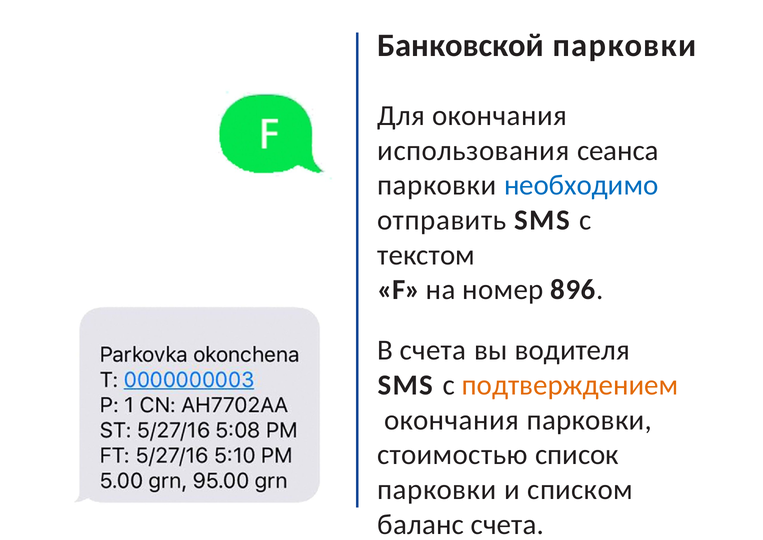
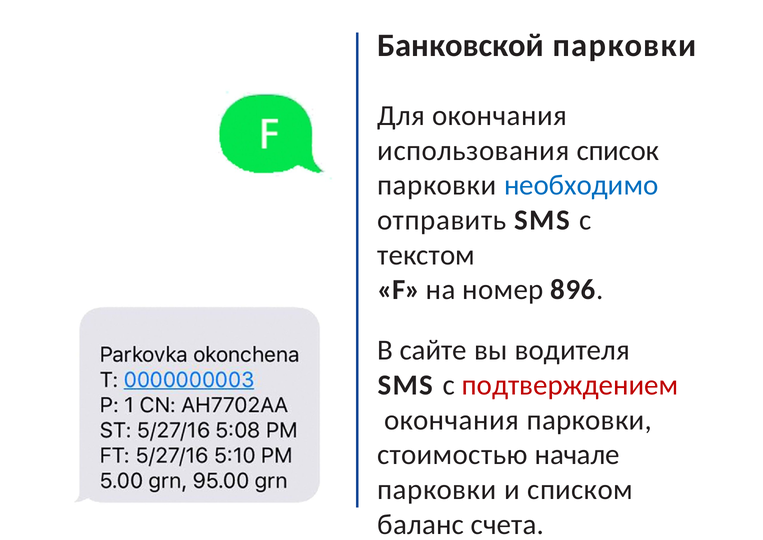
сеанса: сеанса -> список
В счета: счета -> сайте
подтверждением colour: orange -> red
список: список -> начале
